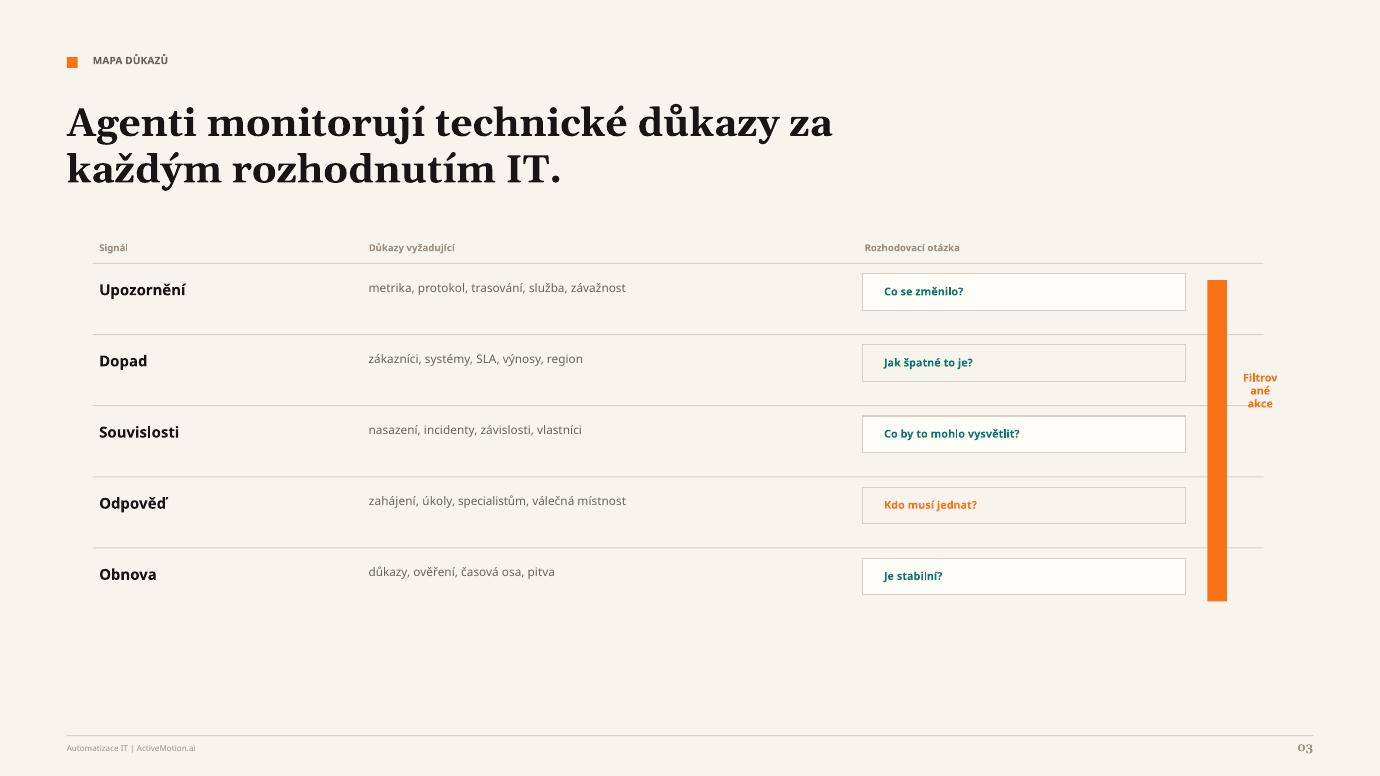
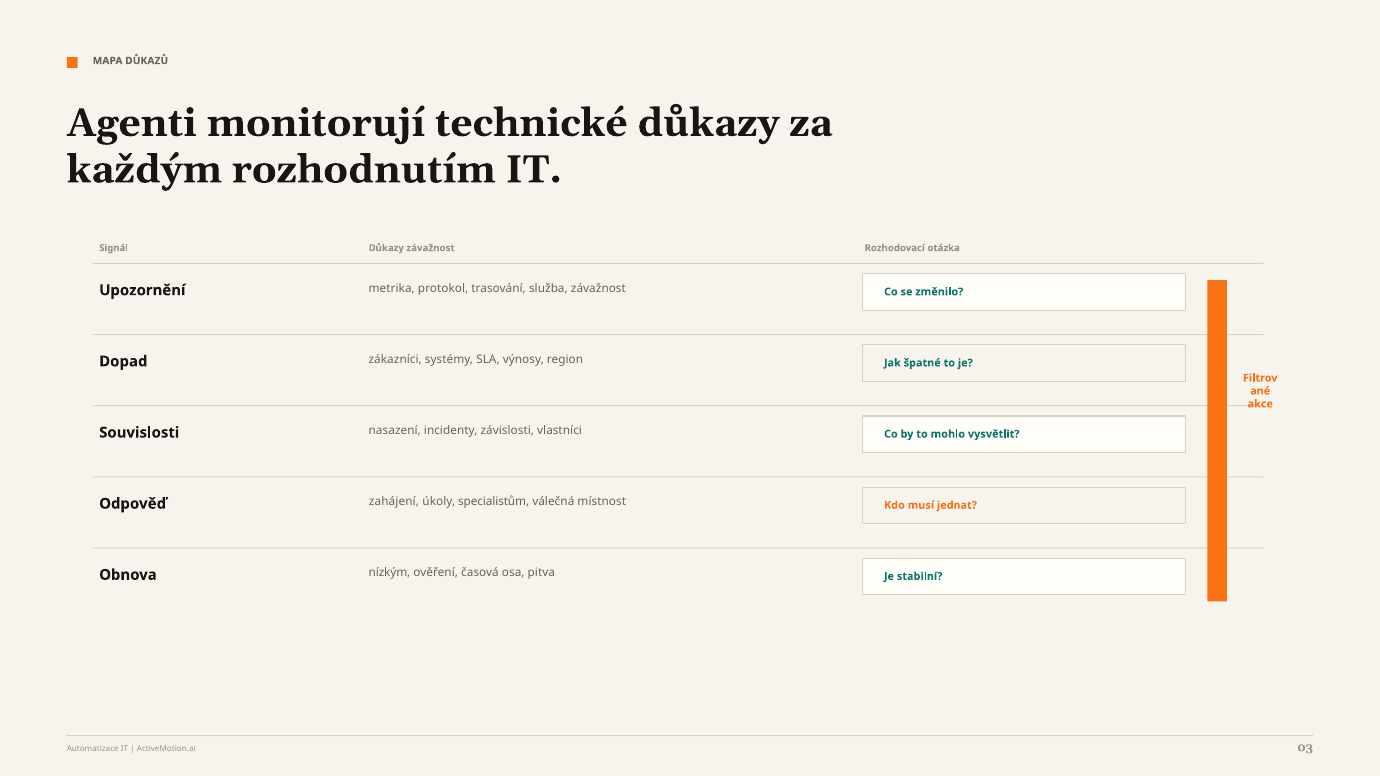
Důkazy vyžadující: vyžadující -> závažnost
Obnova důkazy: důkazy -> nízkým
